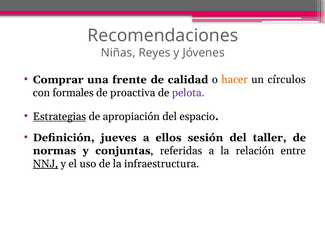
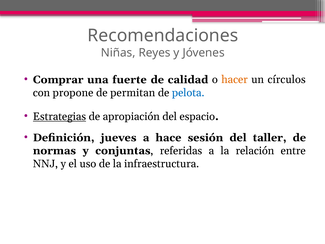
frente: frente -> fuerte
formales: formales -> propone
proactiva: proactiva -> permitan
pelota colour: purple -> blue
ellos: ellos -> hace
NNJ underline: present -> none
